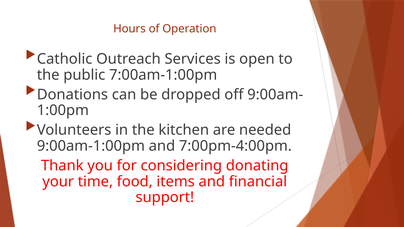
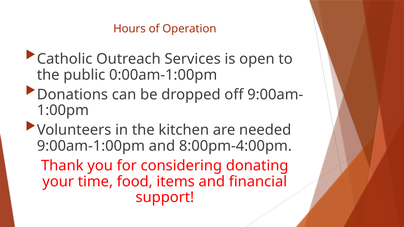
7:00am-1:00pm: 7:00am-1:00pm -> 0:00am-1:00pm
7:00pm-4:00pm: 7:00pm-4:00pm -> 8:00pm-4:00pm
